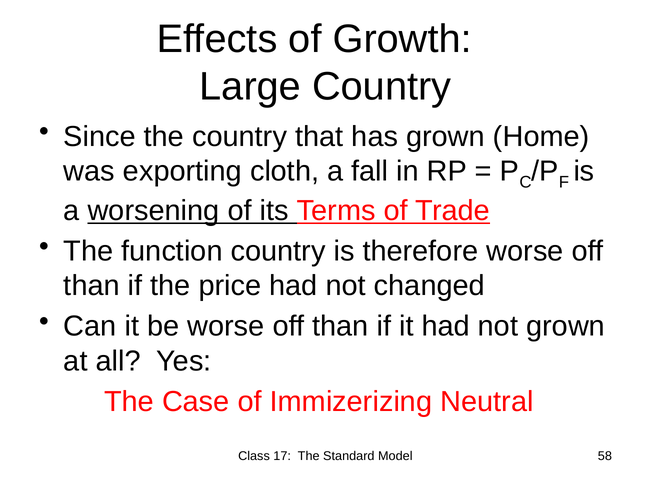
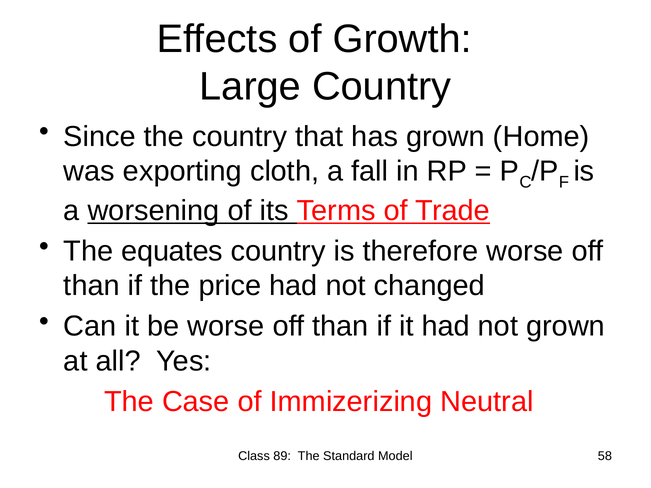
function: function -> equates
17: 17 -> 89
